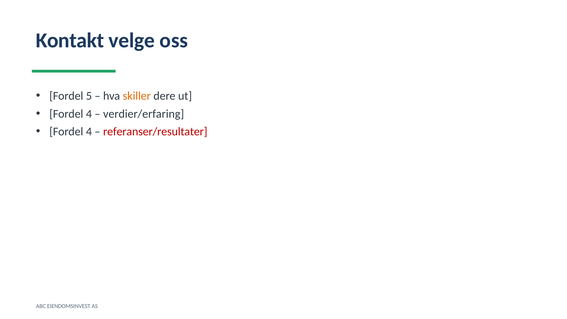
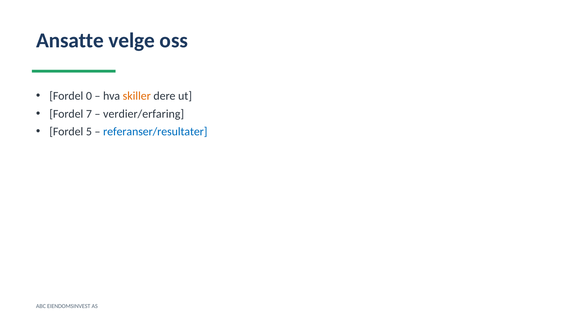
Kontakt: Kontakt -> Ansatte
5: 5 -> 0
4 at (89, 114): 4 -> 7
4 at (89, 131): 4 -> 5
referanser/resultater colour: red -> blue
